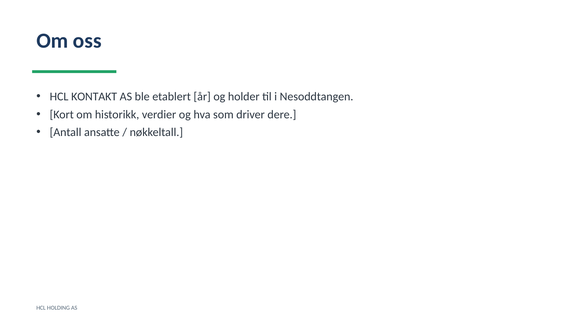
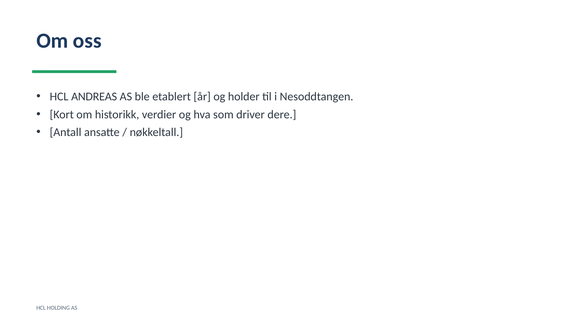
KONTAKT: KONTAKT -> ANDREAS
